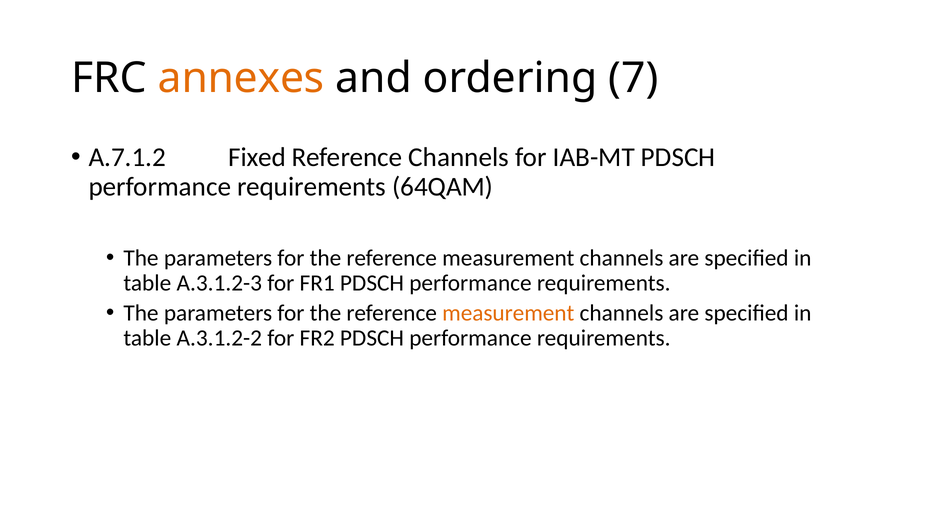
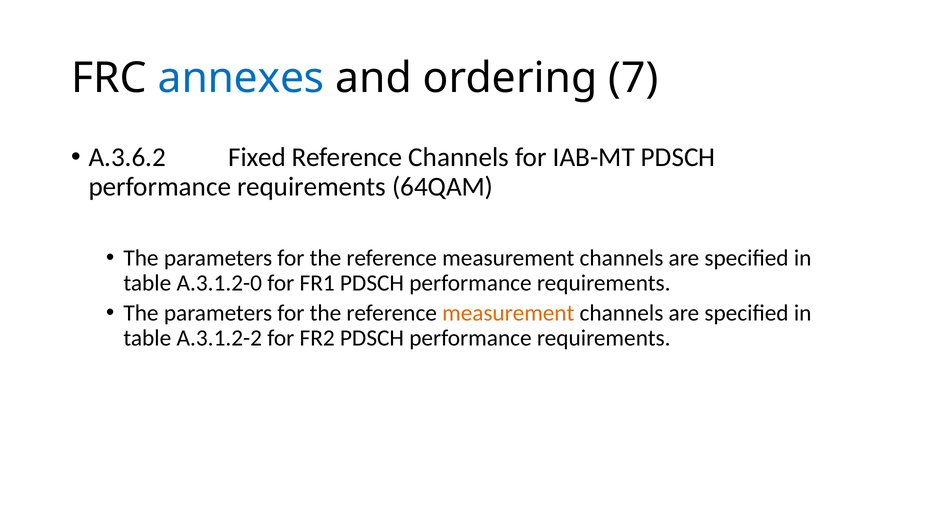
annexes colour: orange -> blue
A.7.1.2: A.7.1.2 -> A.3.6.2
A.3.1.2-3: A.3.1.2-3 -> A.3.1.2-0
